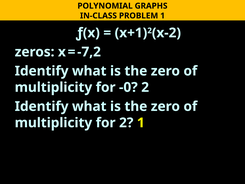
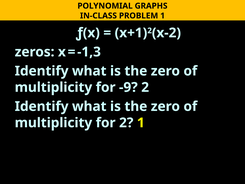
-7,2: -7,2 -> -1,3
-0: -0 -> -9
